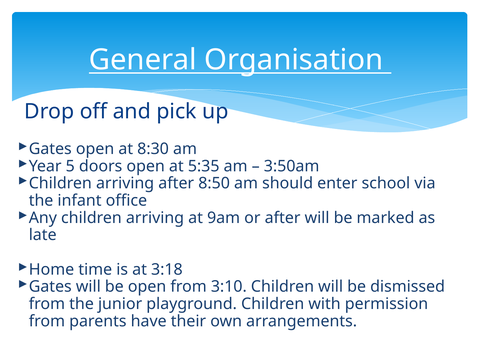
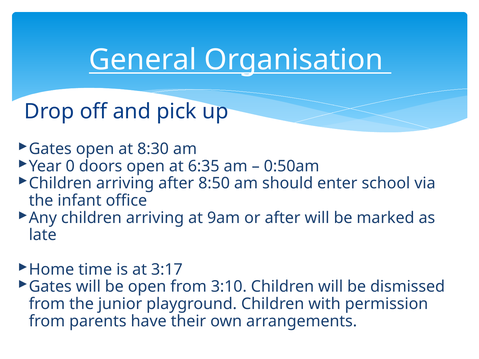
5: 5 -> 0
5:35: 5:35 -> 6:35
3:50am: 3:50am -> 0:50am
3:18: 3:18 -> 3:17
